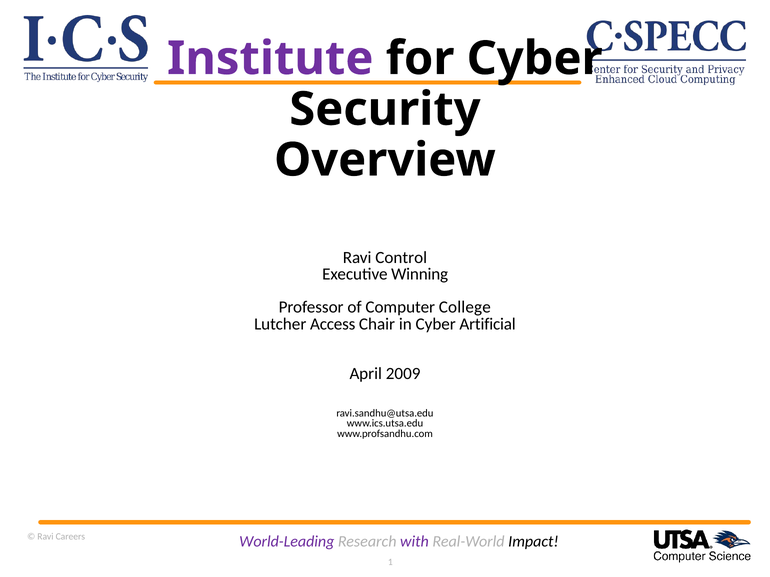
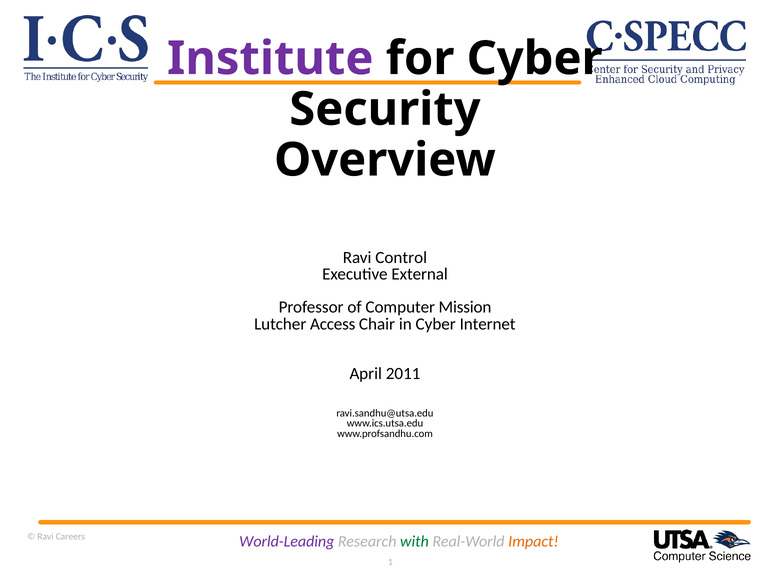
Winning: Winning -> External
College: College -> Mission
Artificial: Artificial -> Internet
2009: 2009 -> 2011
with colour: purple -> green
Impact colour: black -> orange
